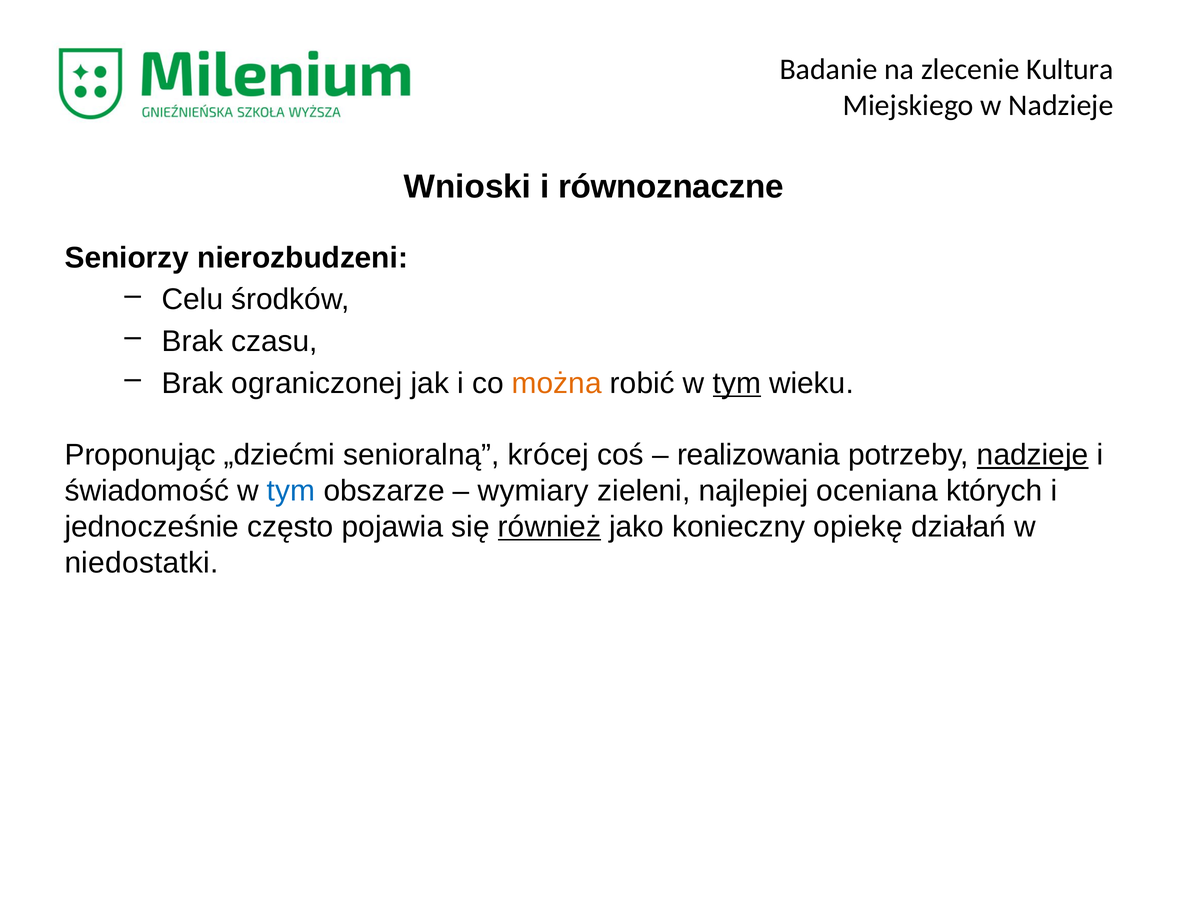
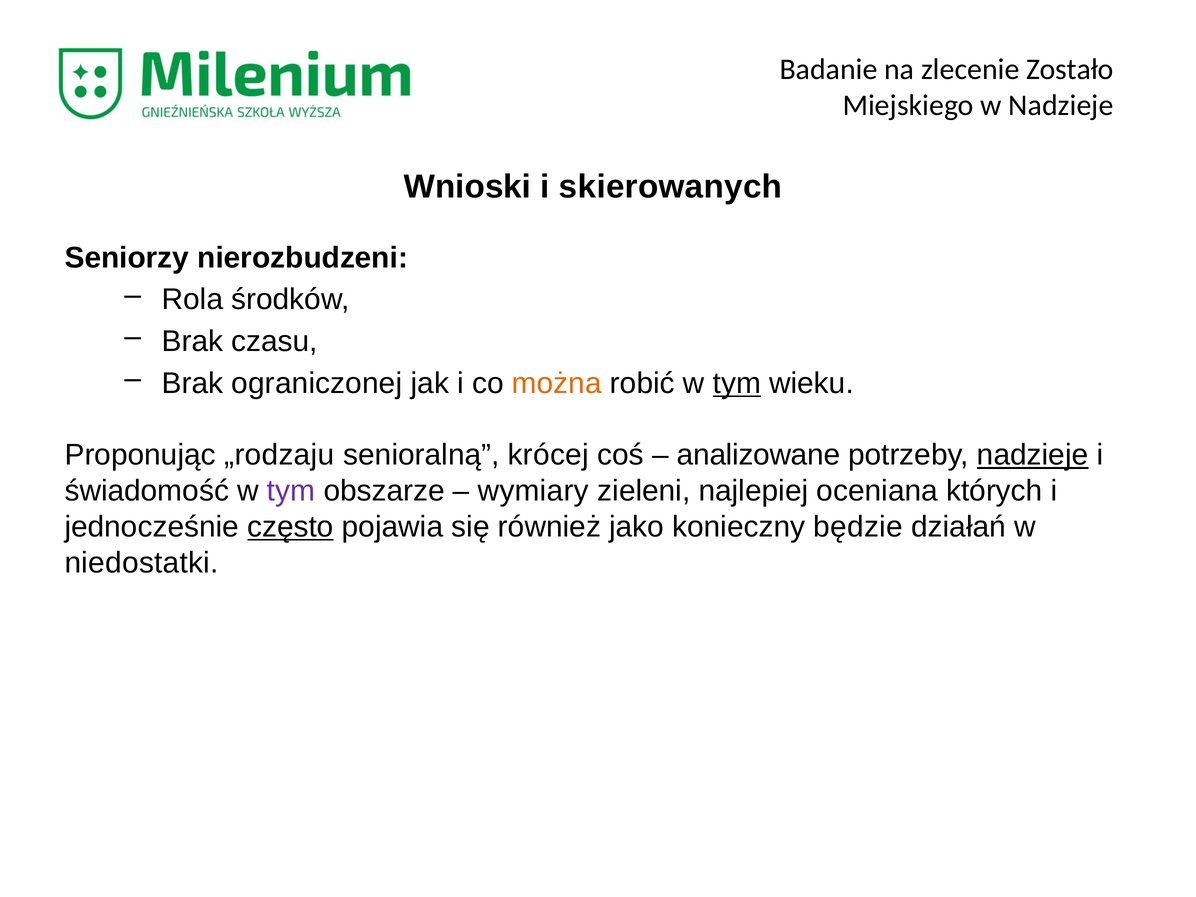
Kultura: Kultura -> Zostało
równoznaczne: równoznaczne -> skierowanych
Celu: Celu -> Rola
„dziećmi: „dziećmi -> „rodzaju
realizowania: realizowania -> analizowane
tym at (291, 491) colour: blue -> purple
często underline: none -> present
również underline: present -> none
opiekę: opiekę -> będzie
